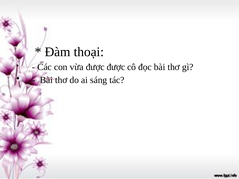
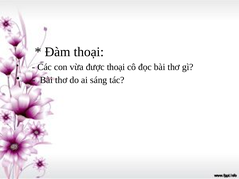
được được: được -> thoại
